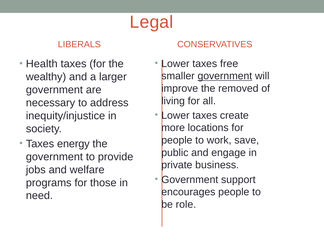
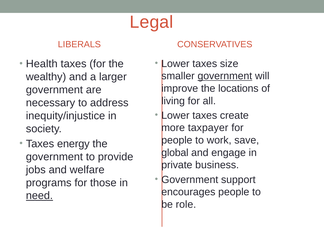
free: free -> size
removed: removed -> locations
locations: locations -> taxpayer
public: public -> global
need underline: none -> present
